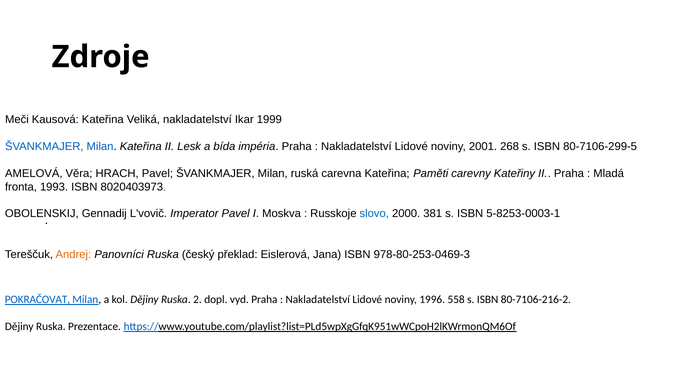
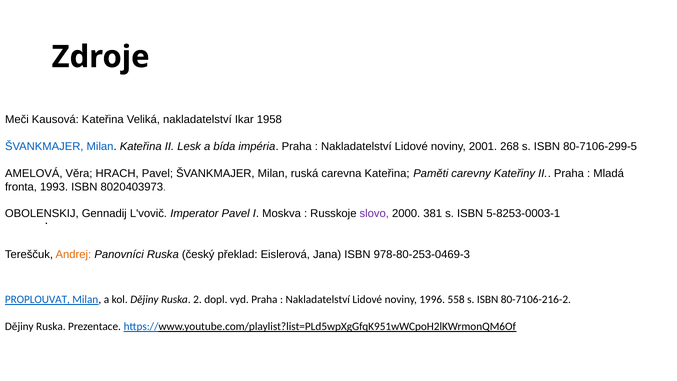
1999: 1999 -> 1958
slovo colour: blue -> purple
POKRAČOVAT: POKRAČOVAT -> PROPLOUVAT
